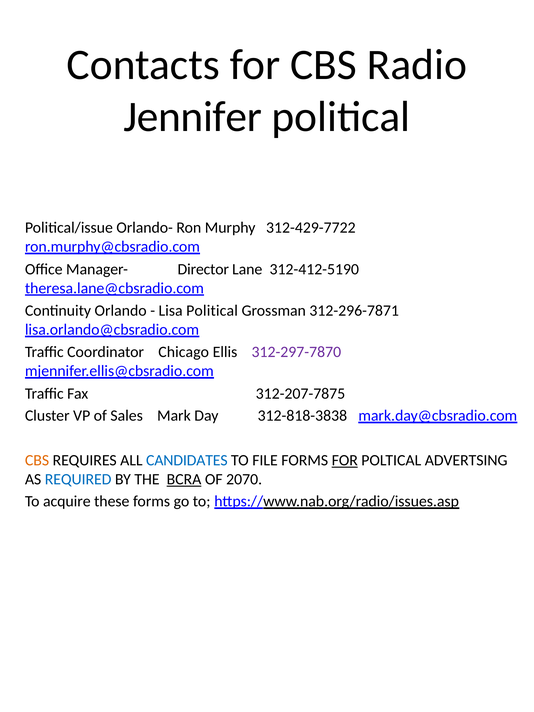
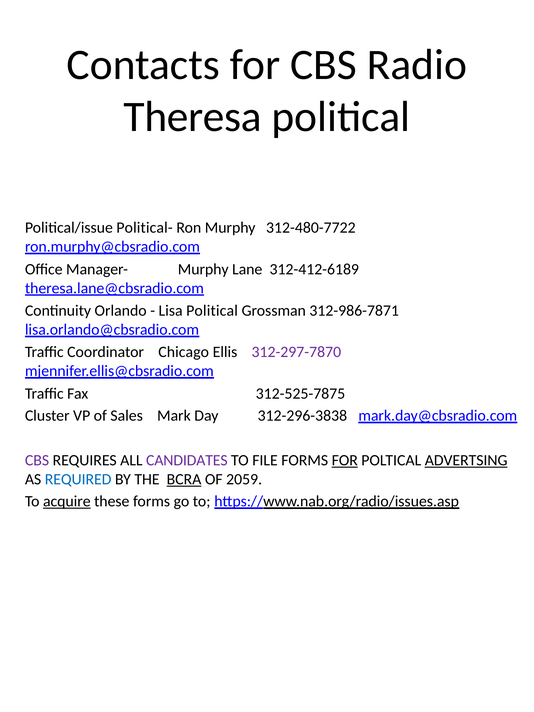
Jennifer: Jennifer -> Theresa
Orlando-: Orlando- -> Political-
312-429-7722: 312-429-7722 -> 312-480-7722
Manager- Director: Director -> Murphy
312-412-5190: 312-412-5190 -> 312-412-6189
312-296-7871: 312-296-7871 -> 312-986-7871
312-207-7875: 312-207-7875 -> 312-525-7875
312-818-3838: 312-818-3838 -> 312-296-3838
CBS at (37, 460) colour: orange -> purple
CANDIDATES colour: blue -> purple
ADVERTSING underline: none -> present
2070: 2070 -> 2059
acquire underline: none -> present
